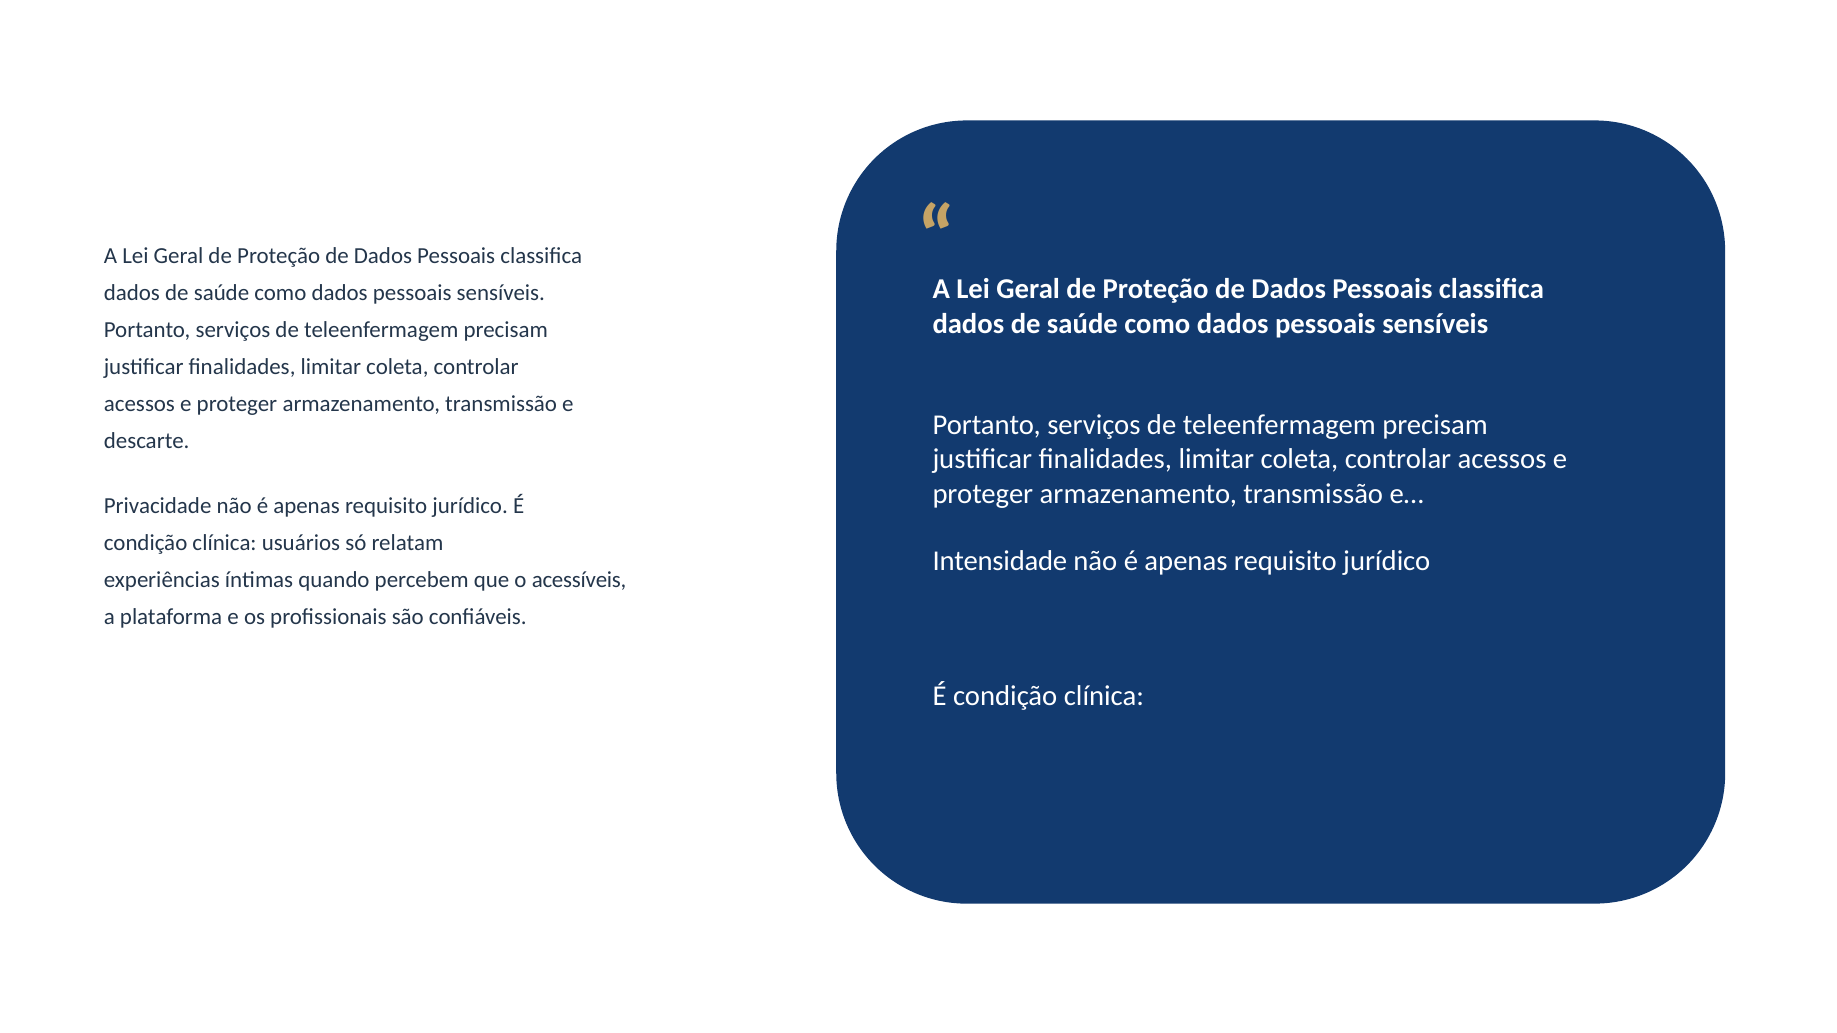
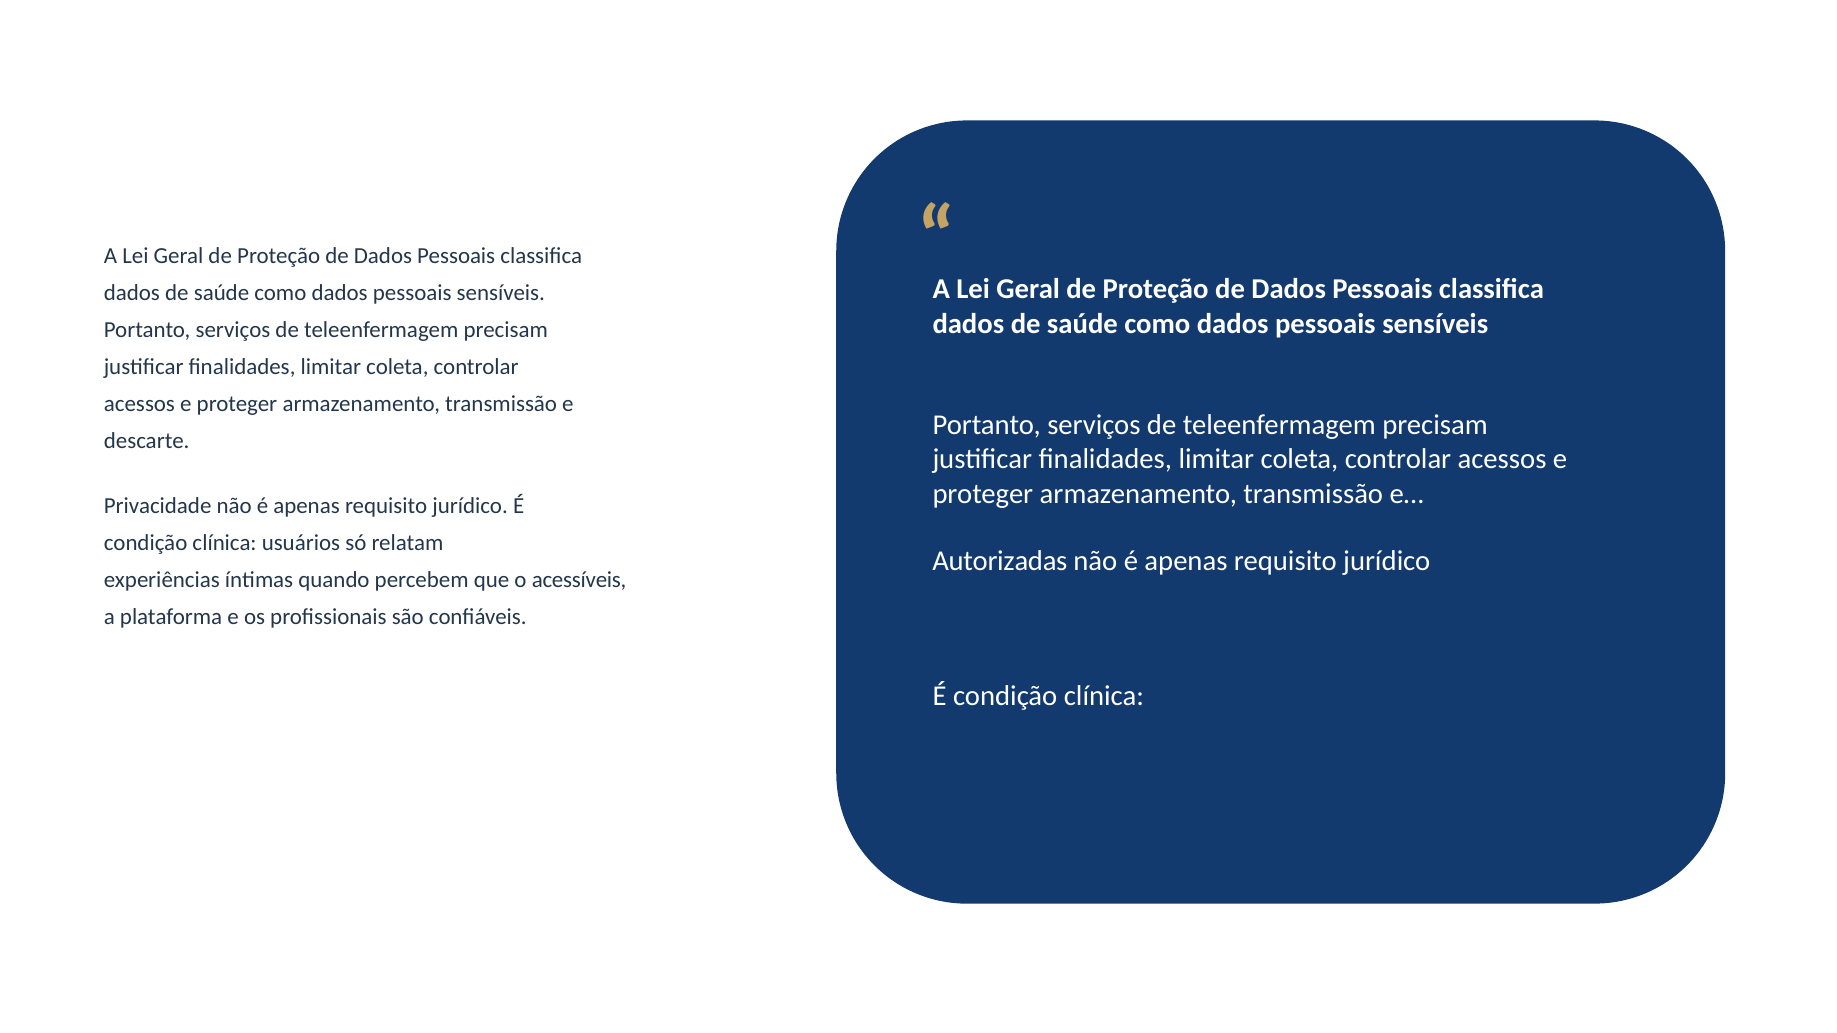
Intensidade: Intensidade -> Autorizadas
